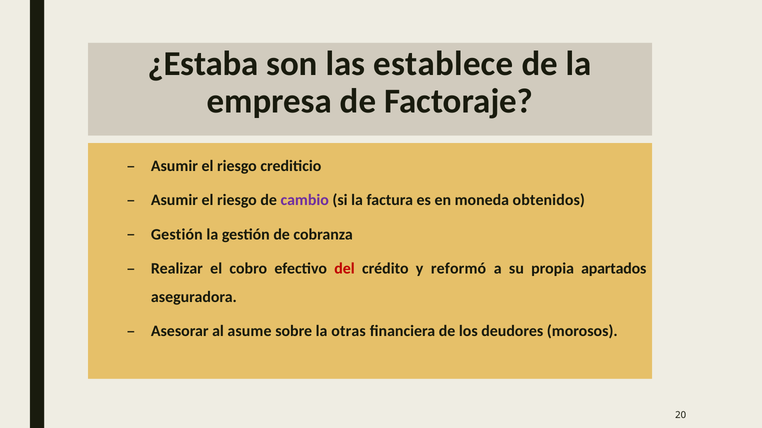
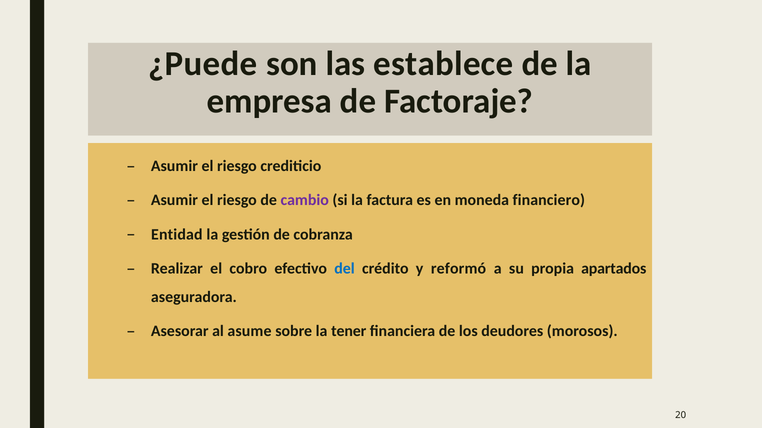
¿Estaba: ¿Estaba -> ¿Puede
obtenidos: obtenidos -> financiero
Gestión at (177, 235): Gestión -> Entidad
del colour: red -> blue
otras: otras -> tener
